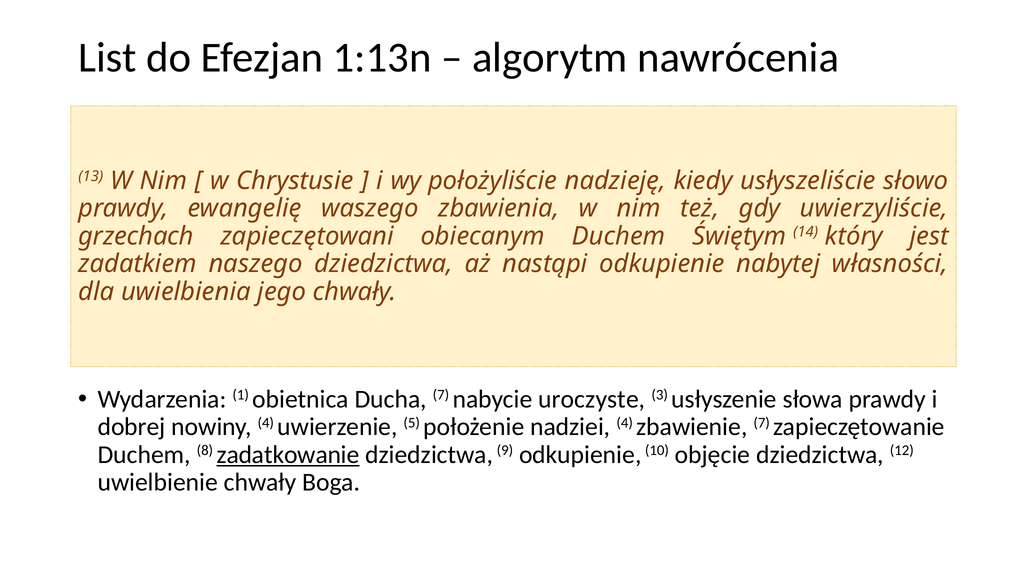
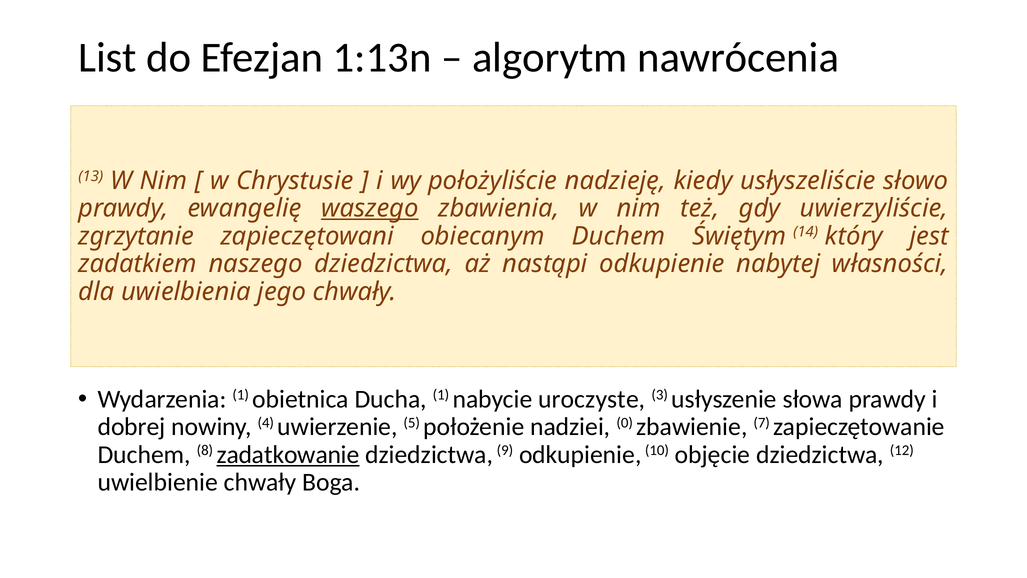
waszego underline: none -> present
grzechach: grzechach -> zgrzytanie
Ducha 7: 7 -> 1
nadziei 4: 4 -> 0
